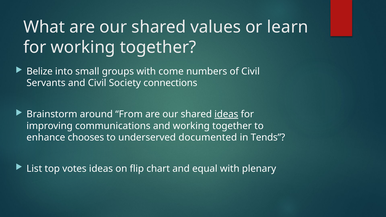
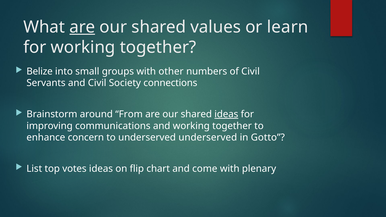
are at (82, 27) underline: none -> present
come: come -> other
chooses: chooses -> concern
underserved documented: documented -> underserved
Tends: Tends -> Gotto
equal: equal -> come
